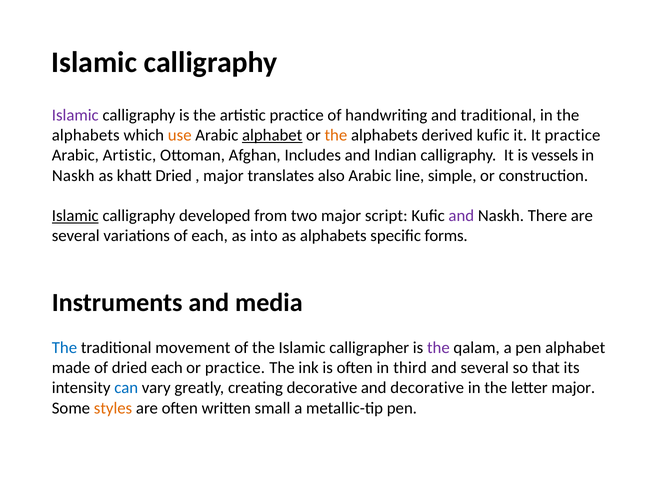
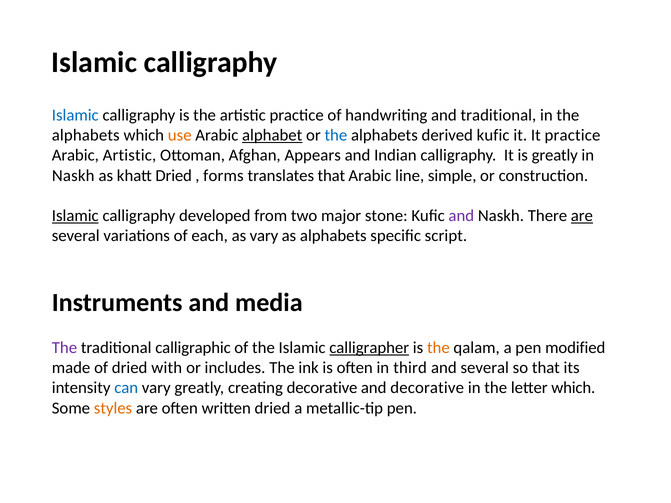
Islamic at (75, 115) colour: purple -> blue
the at (336, 135) colour: orange -> blue
Includes: Includes -> Appears
is vessels: vessels -> greatly
major at (223, 176): major -> forms
translates also: also -> that
script: script -> stone
are at (582, 216) underline: none -> present
as into: into -> vary
forms: forms -> script
The at (64, 348) colour: blue -> purple
movement: movement -> calligraphic
calligrapher underline: none -> present
the at (438, 348) colour: purple -> orange
pen alphabet: alphabet -> modified
dried each: each -> with
or practice: practice -> includes
letter major: major -> which
written small: small -> dried
